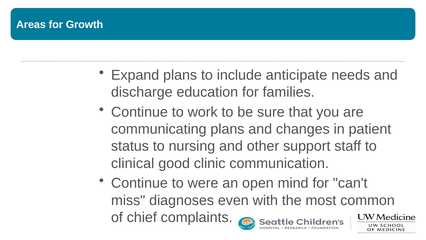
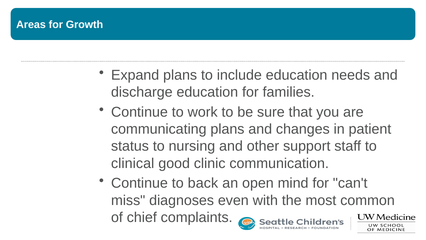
include anticipate: anticipate -> education
were: were -> back
